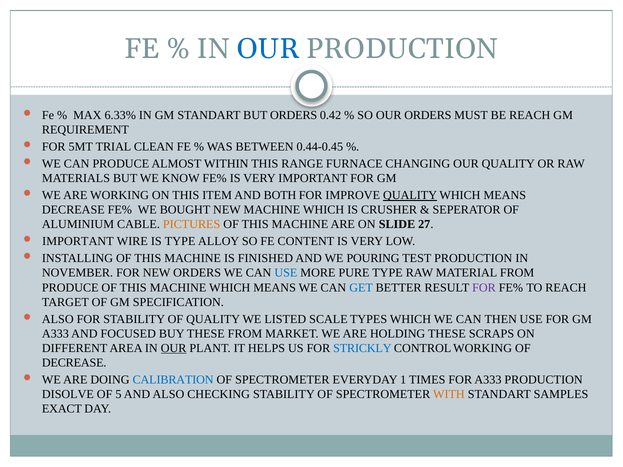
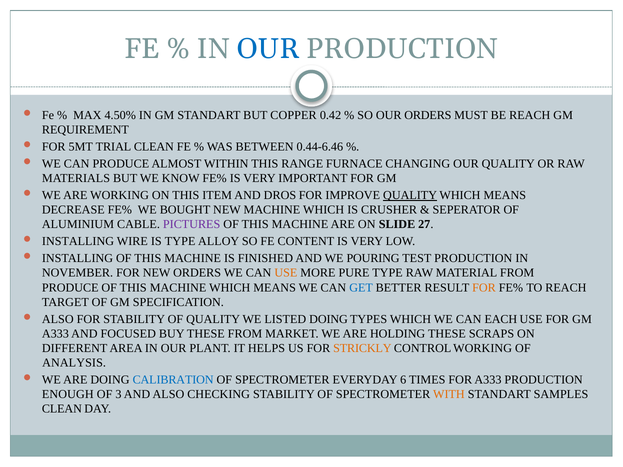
6.33%: 6.33% -> 4.50%
BUT ORDERS: ORDERS -> COPPER
0.44-0.45: 0.44-0.45 -> 0.44-6.46
BOTH: BOTH -> DROS
PICTURES colour: orange -> purple
IMPORTANT at (78, 242): IMPORTANT -> INSTALLING
USE at (286, 273) colour: blue -> orange
FOR at (484, 288) colour: purple -> orange
LISTED SCALE: SCALE -> DOING
THEN: THEN -> EACH
OUR at (174, 348) underline: present -> none
STRICKLY colour: blue -> orange
DECREASE at (74, 363): DECREASE -> ANALYSIS
1: 1 -> 6
DISOLVE: DISOLVE -> ENOUGH
5: 5 -> 3
EXACT at (62, 409): EXACT -> CLEAN
